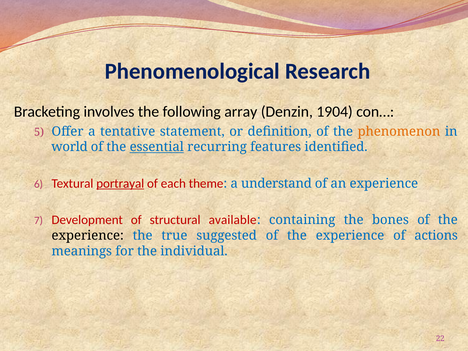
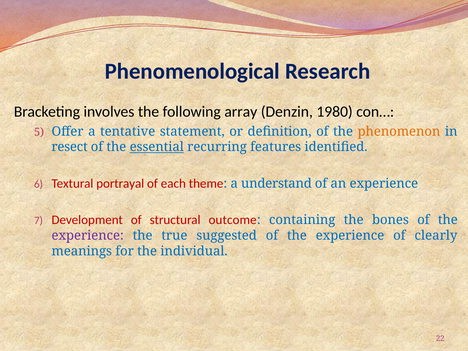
1904: 1904 -> 1980
world: world -> resect
portrayal underline: present -> none
available: available -> outcome
experience at (88, 235) colour: black -> purple
actions: actions -> clearly
